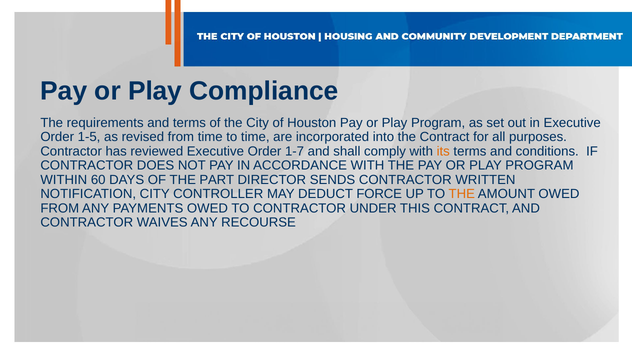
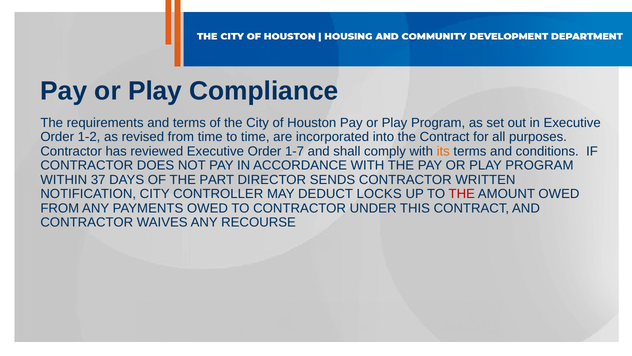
1-5: 1-5 -> 1-2
60: 60 -> 37
FORCE: FORCE -> LOCKS
THE at (462, 194) colour: orange -> red
